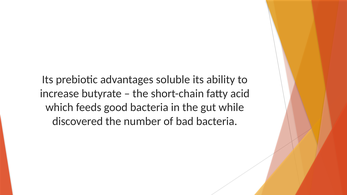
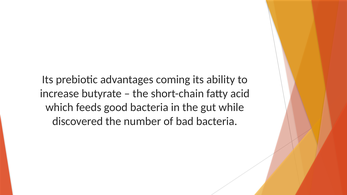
soluble: soluble -> coming
